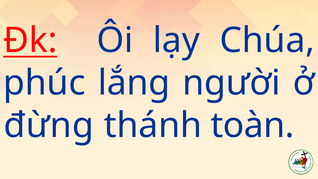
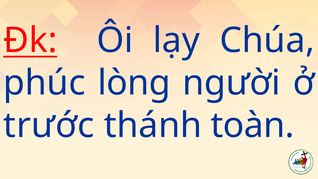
lắng: lắng -> lòng
đừng: đừng -> trước
